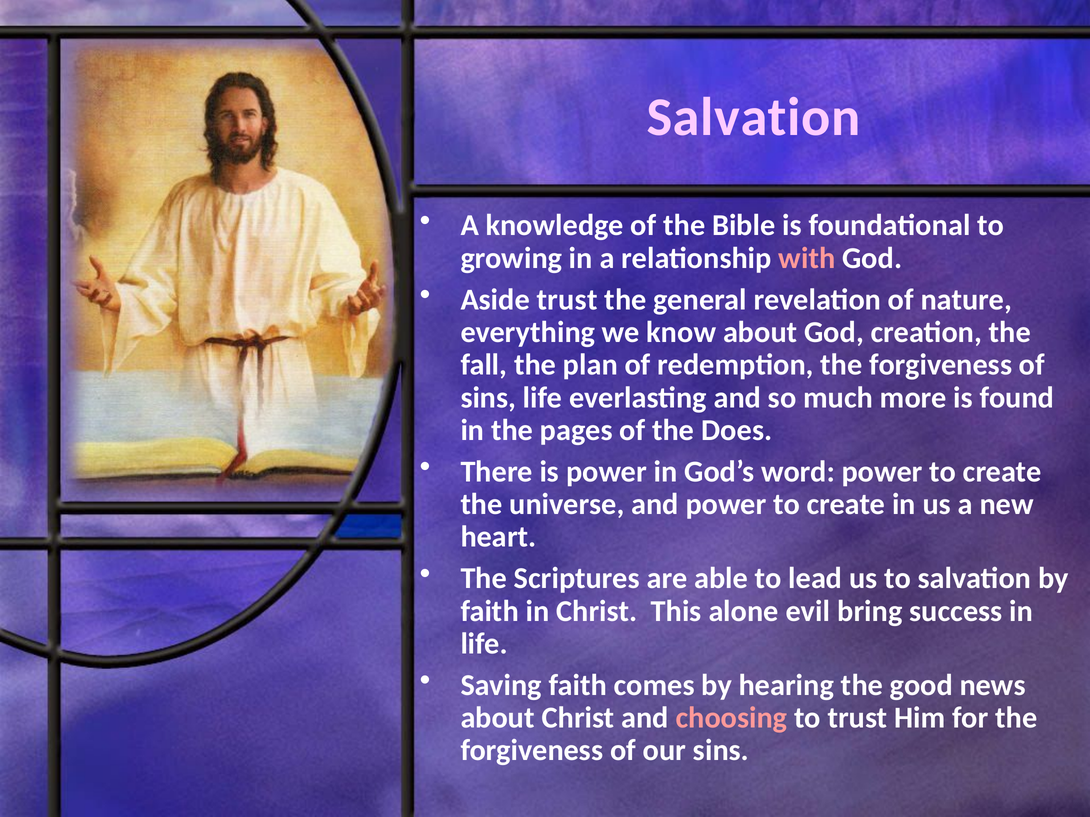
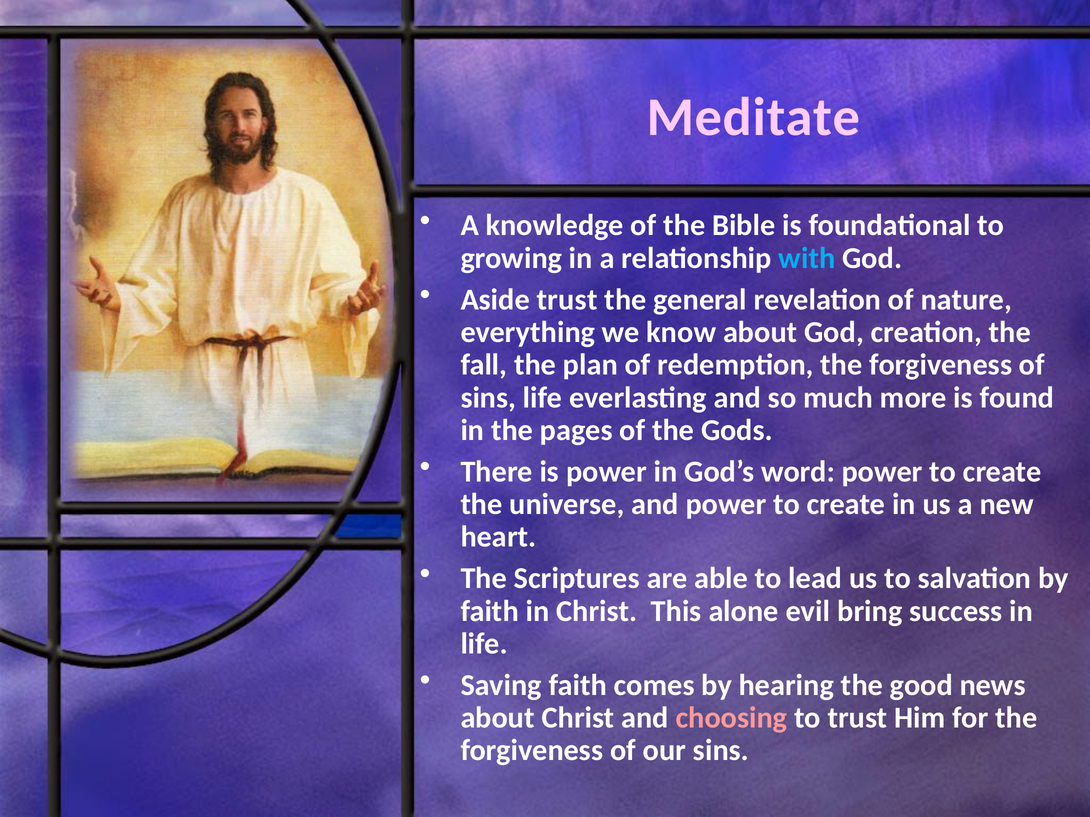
Salvation at (753, 117): Salvation -> Meditate
with colour: pink -> light blue
Does: Does -> Gods
